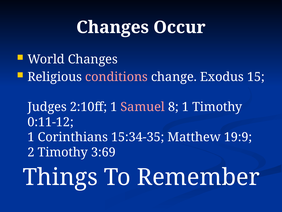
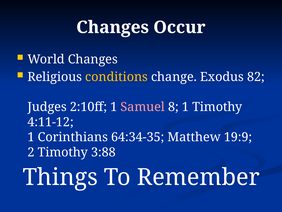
conditions colour: pink -> yellow
15: 15 -> 82
0:11-12: 0:11-12 -> 4:11-12
15:34-35: 15:34-35 -> 64:34-35
3:69: 3:69 -> 3:88
